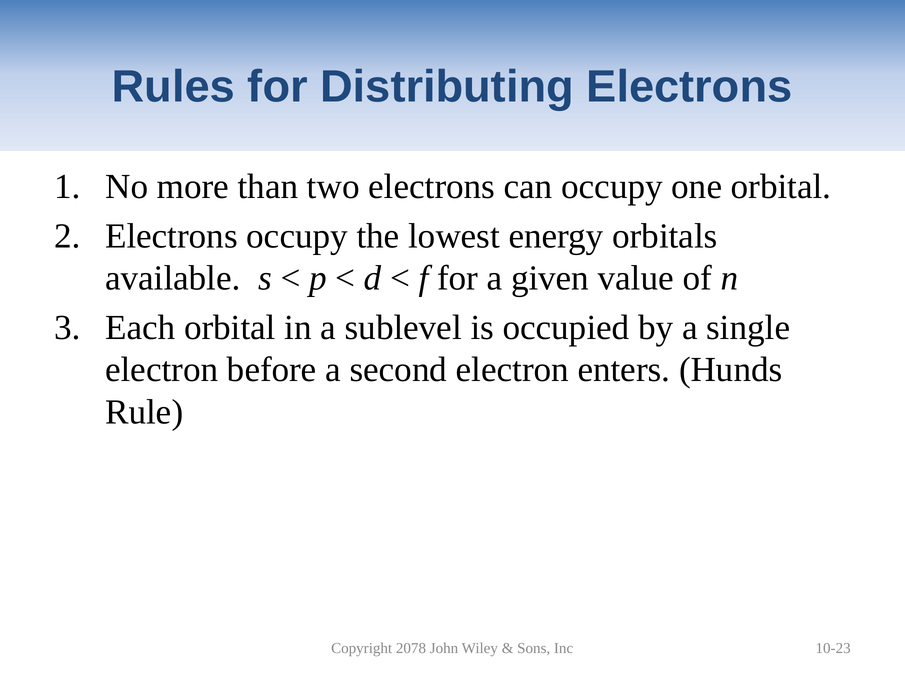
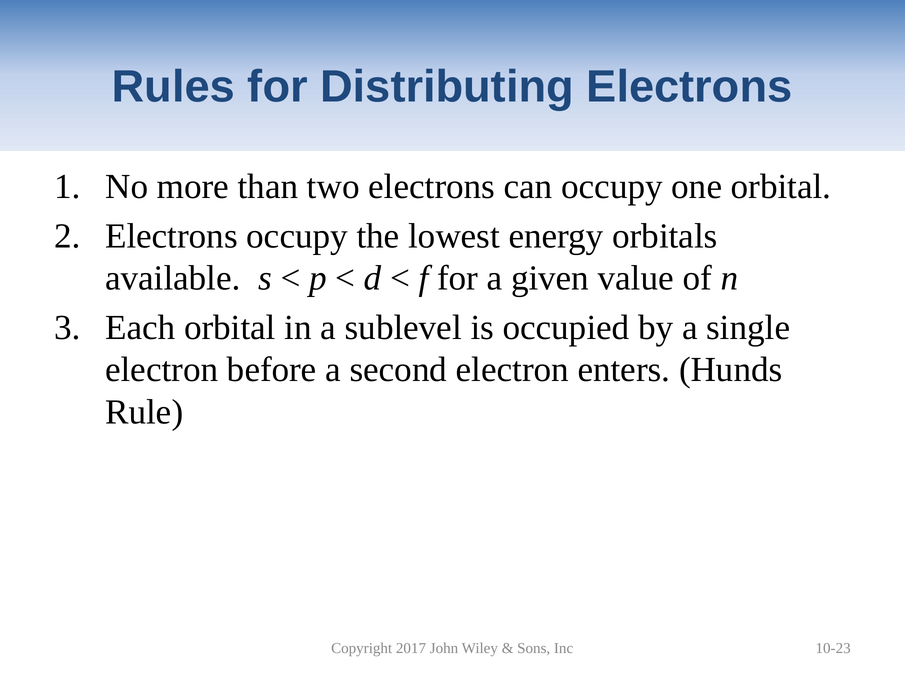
2078: 2078 -> 2017
